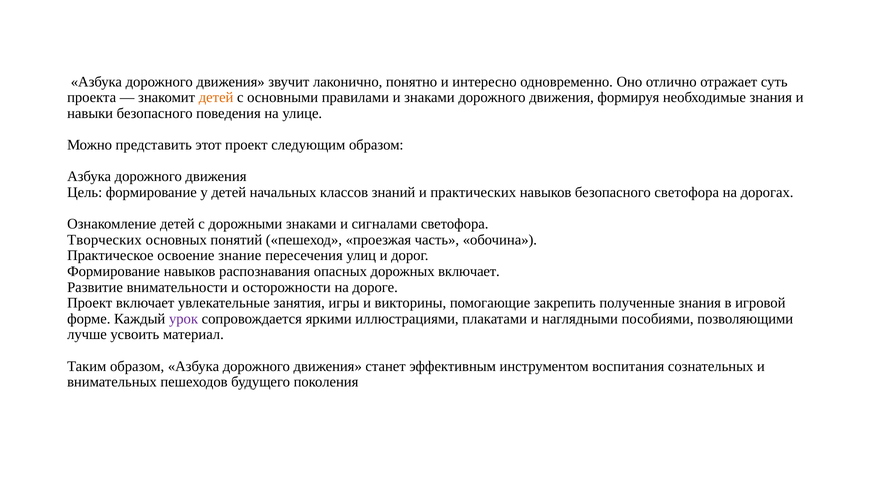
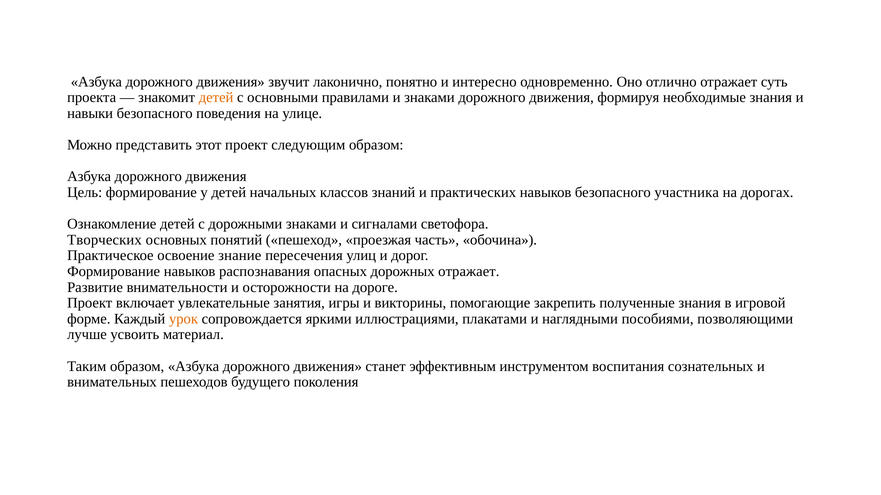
безопасного светофора: светофора -> участника
дорожных включает: включает -> отражает
урок colour: purple -> orange
